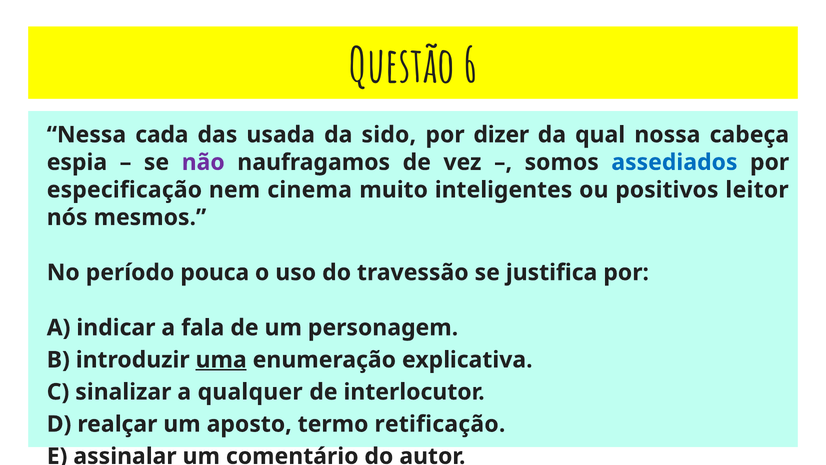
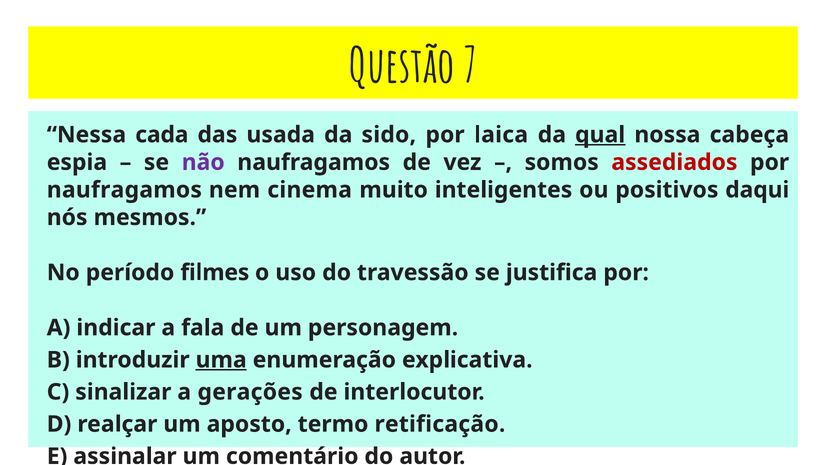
6: 6 -> 7
dizer: dizer -> laica
qual underline: none -> present
assediados colour: blue -> red
especificação at (124, 190): especificação -> naufragamos
leitor: leitor -> daqui
pouca: pouca -> filmes
qualquer: qualquer -> gerações
